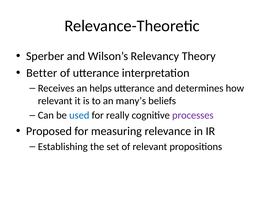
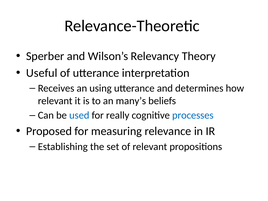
Better: Better -> Useful
helps: helps -> using
processes colour: purple -> blue
